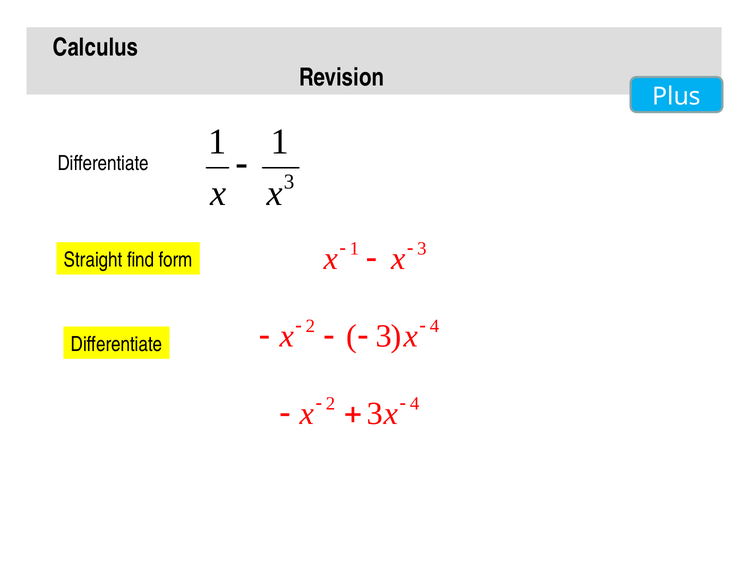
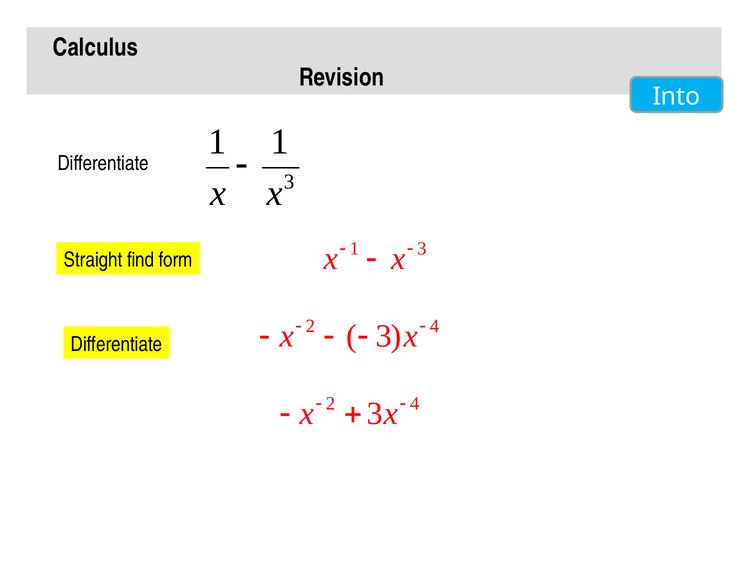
Plus: Plus -> Into
